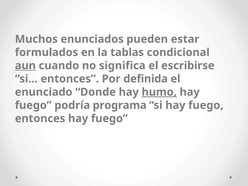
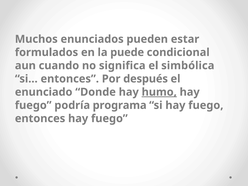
tablas: tablas -> puede
aun underline: present -> none
escribirse: escribirse -> simbólica
definida: definida -> después
